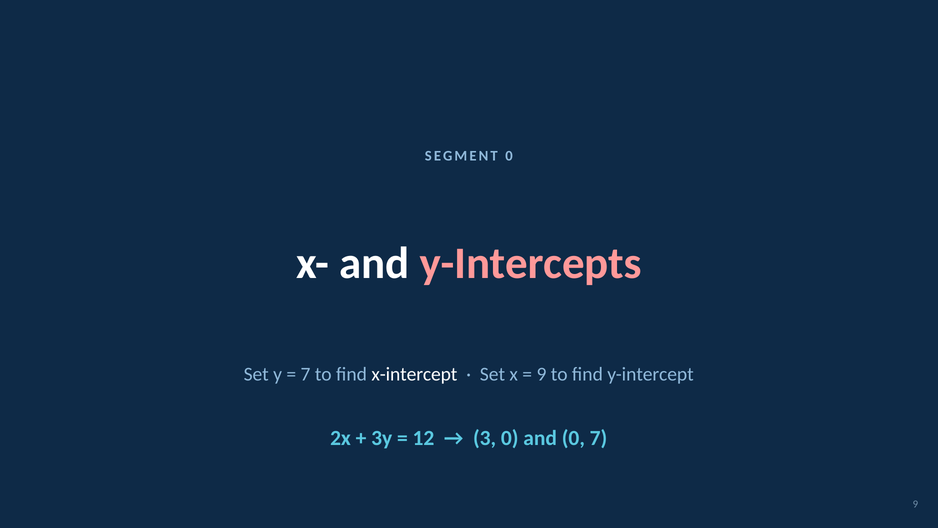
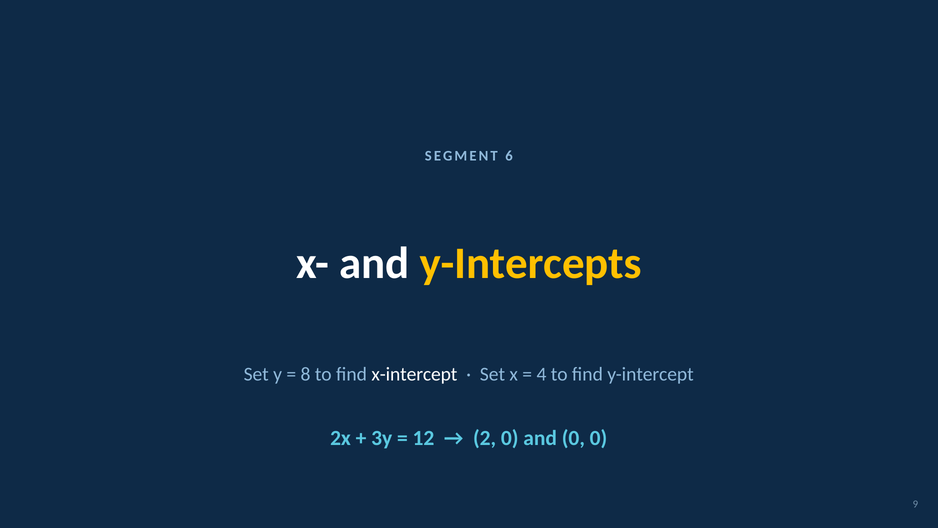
SEGMENT 0: 0 -> 6
y-Intercepts colour: pink -> yellow
7 at (306, 374): 7 -> 8
9 at (541, 374): 9 -> 4
3: 3 -> 2
0 7: 7 -> 0
